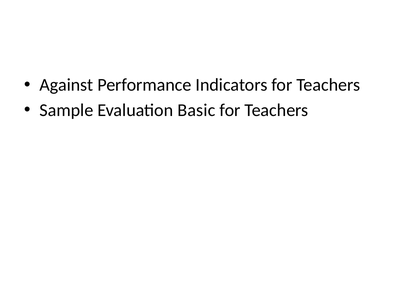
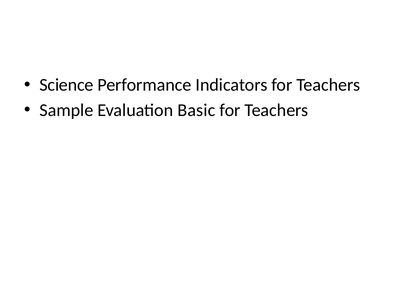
Against: Against -> Science
